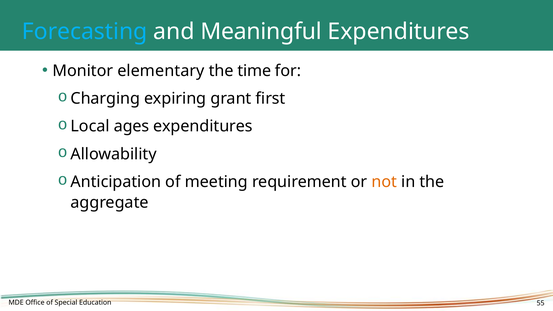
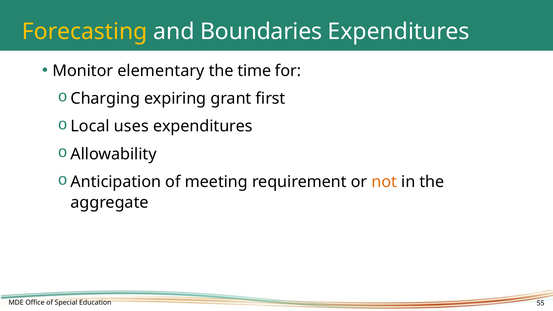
Forecasting colour: light blue -> yellow
Meaningful: Meaningful -> Boundaries
ages: ages -> uses
